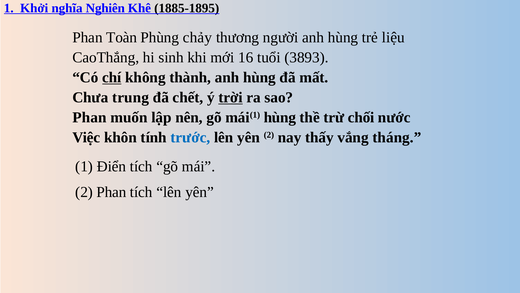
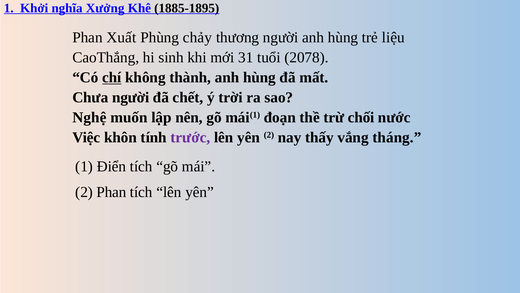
Nghiên: Nghiên -> Xưởng
Toàn: Toàn -> Xuất
16: 16 -> 31
3893: 3893 -> 2078
Chưa trung: trung -> người
trời underline: present -> none
Phan at (90, 117): Phan -> Nghệ
mái(1 hùng: hùng -> đoạn
trước colour: blue -> purple
